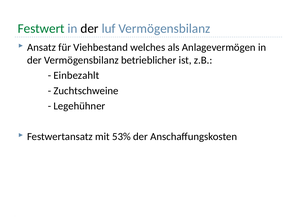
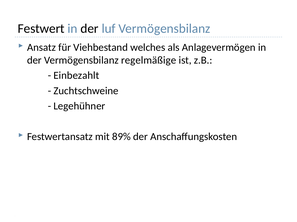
Festwert colour: green -> black
betrieblicher: betrieblicher -> regelmäßige
53%: 53% -> 89%
